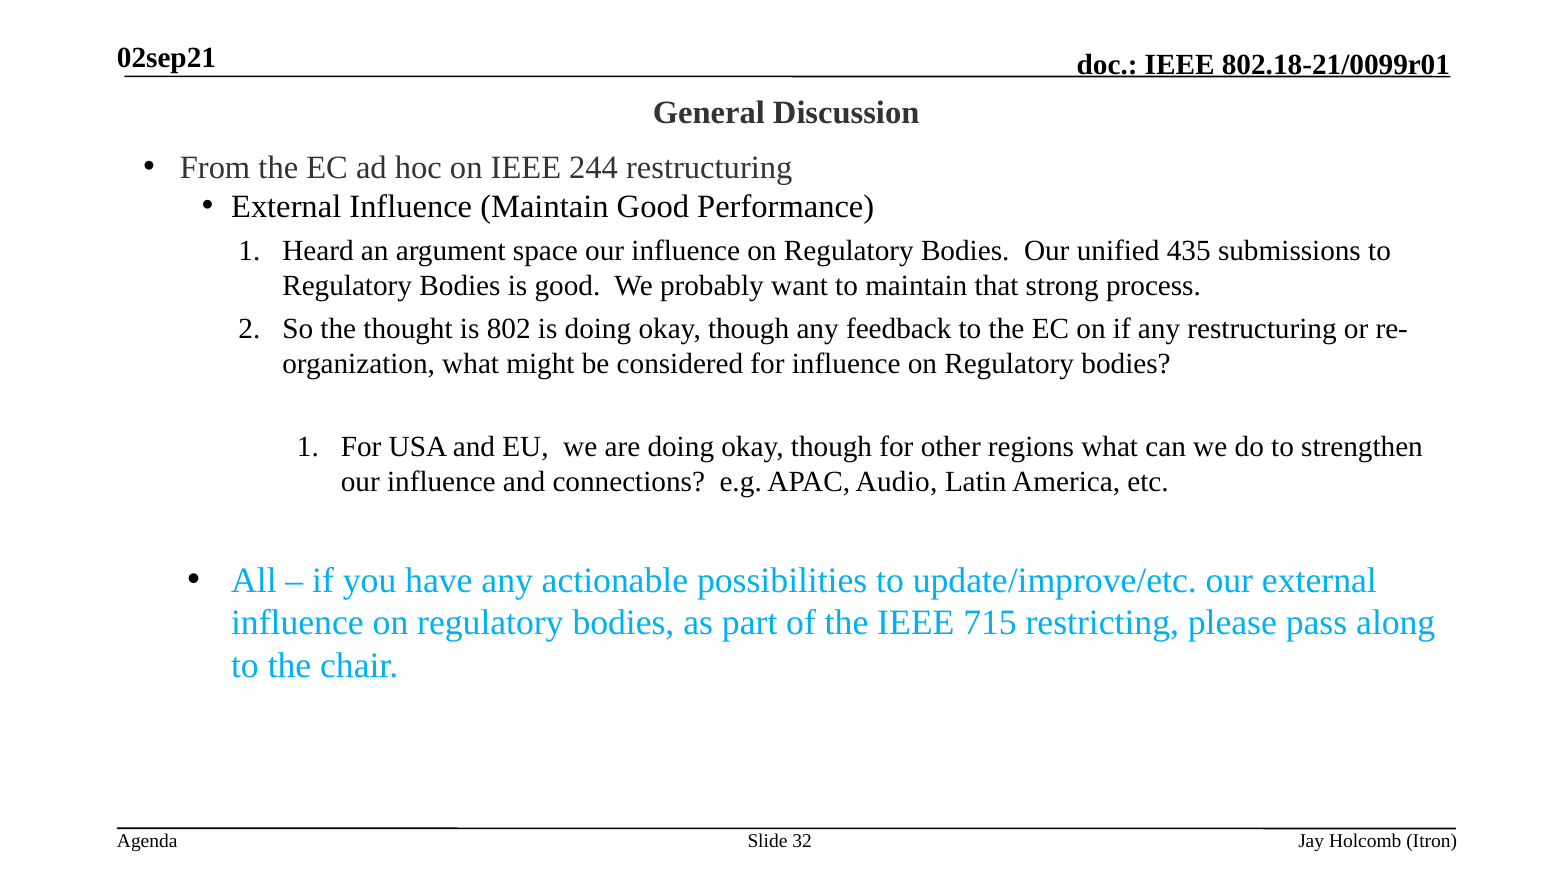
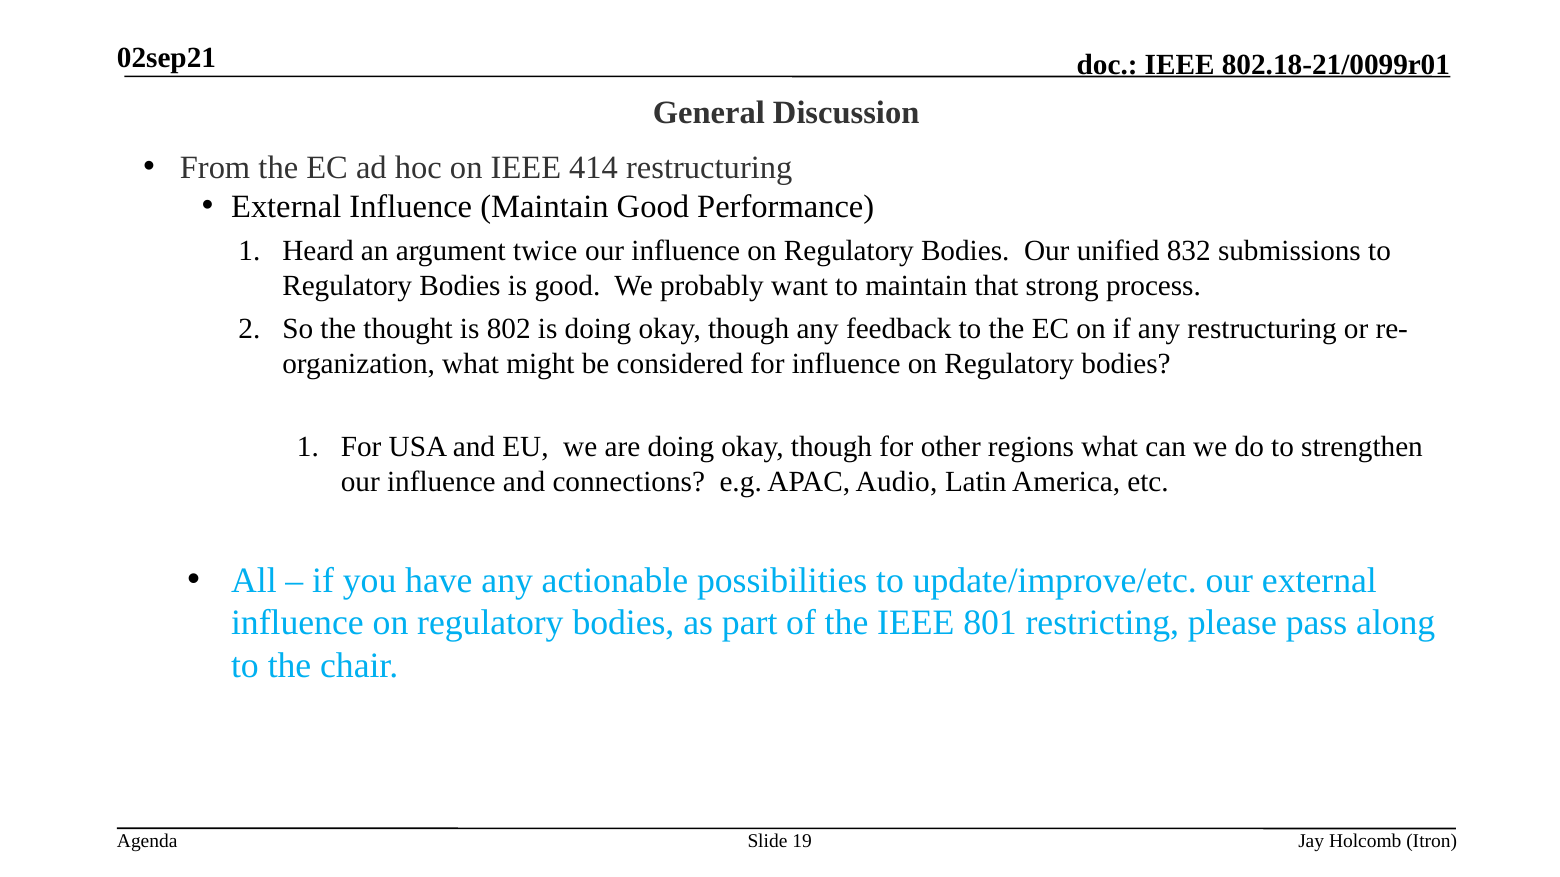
244: 244 -> 414
space: space -> twice
435: 435 -> 832
715: 715 -> 801
32: 32 -> 19
